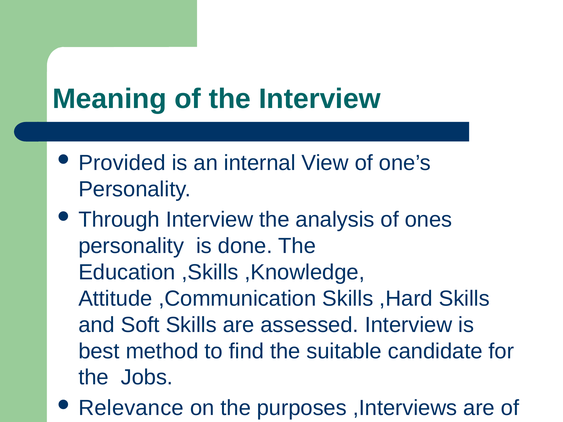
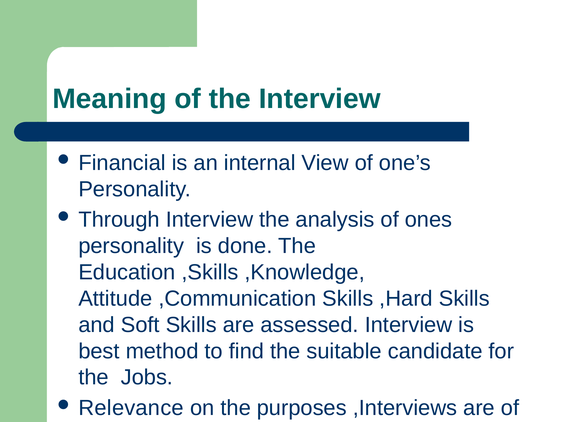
Provided: Provided -> Financial
